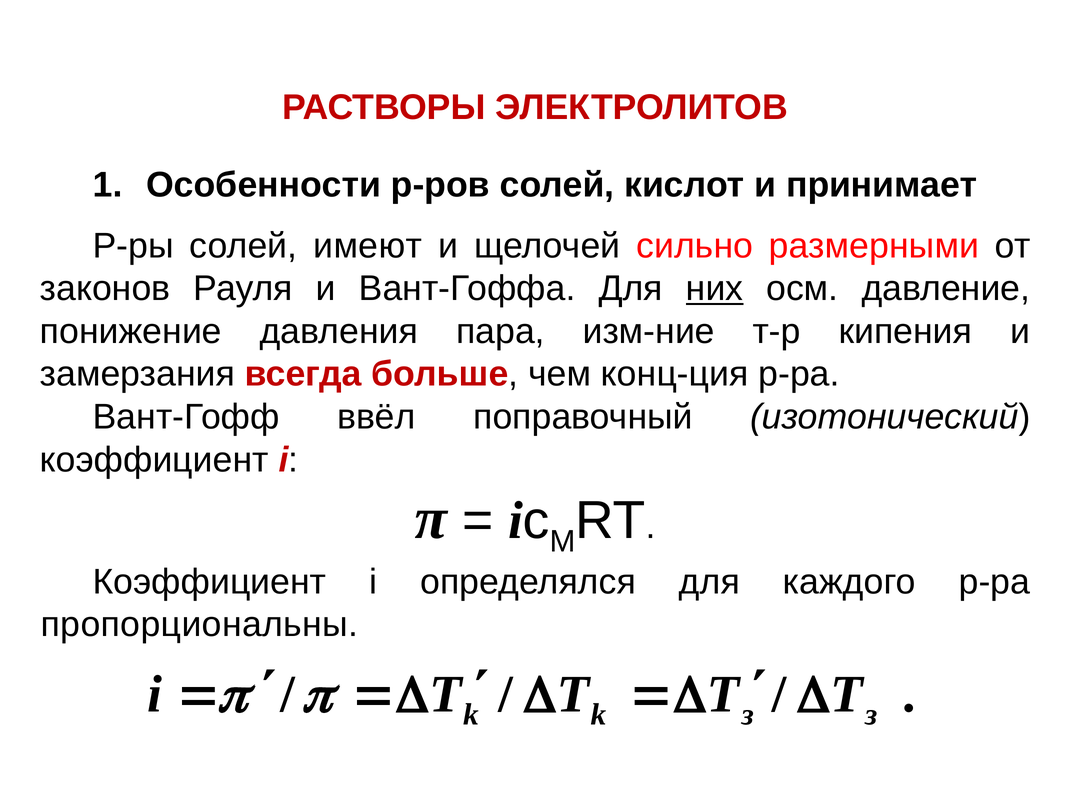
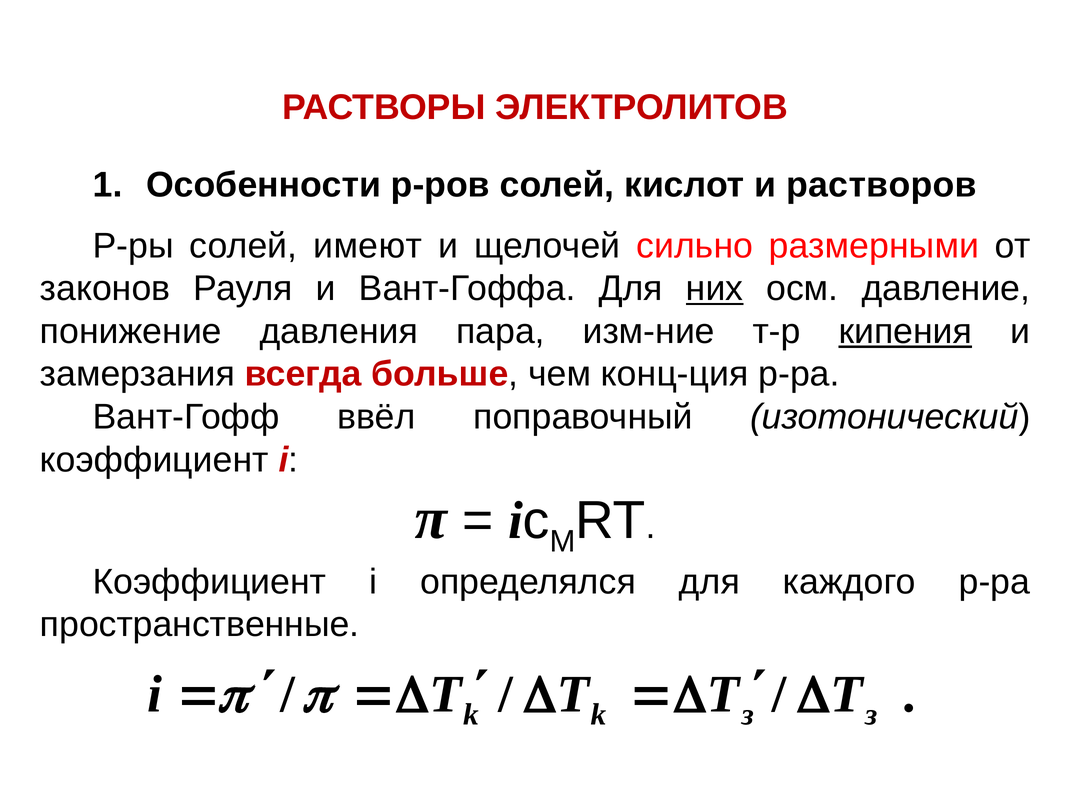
принимает: принимает -> растворов
кипения underline: none -> present
пропорциональны: пропорциональны -> пространственные
